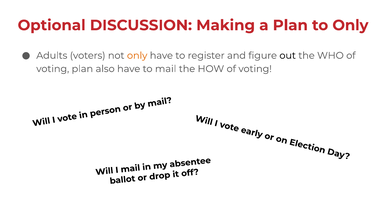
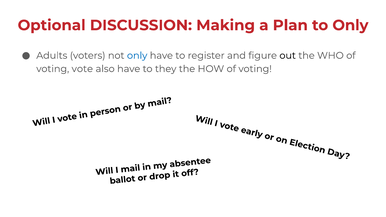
only at (137, 56) colour: orange -> blue
voting plan: plan -> vote
to mail: mail -> they
